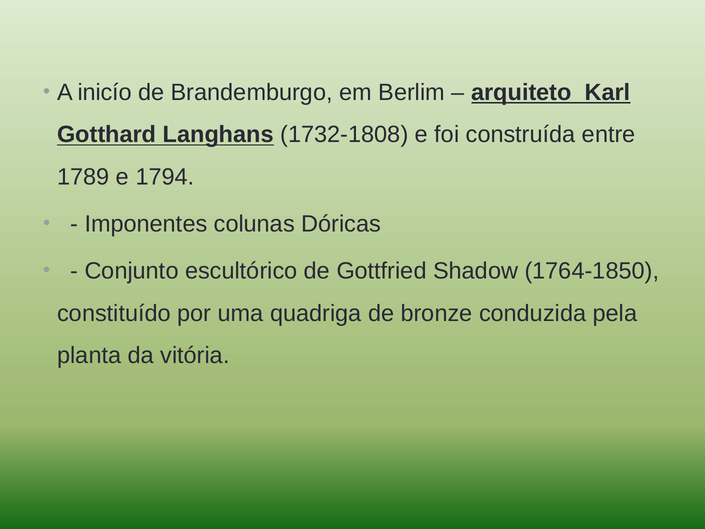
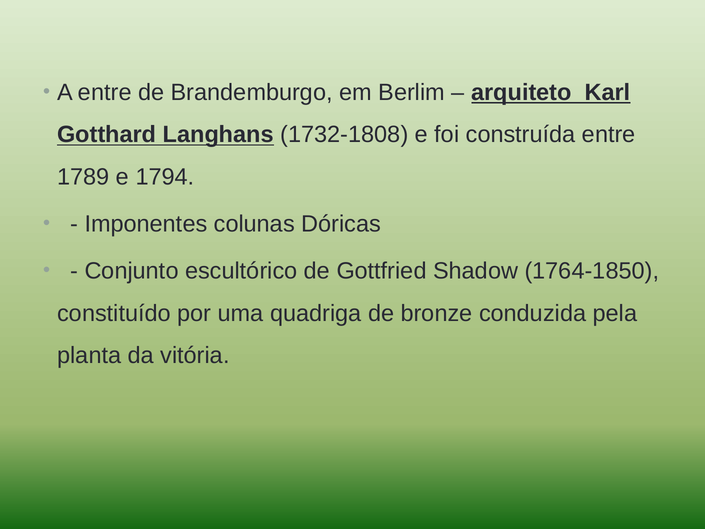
A inicío: inicío -> entre
